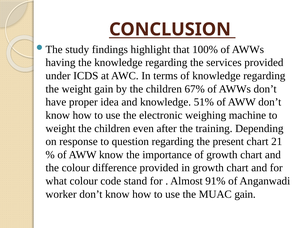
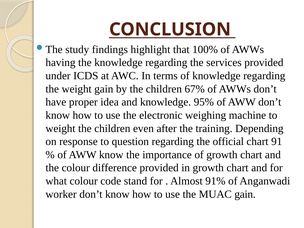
51%: 51% -> 95%
present: present -> official
21: 21 -> 91
